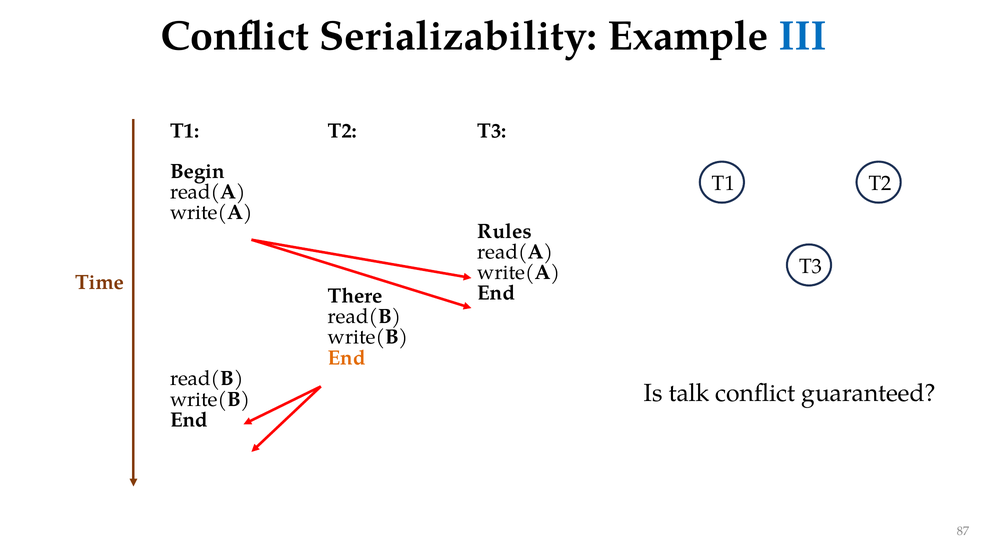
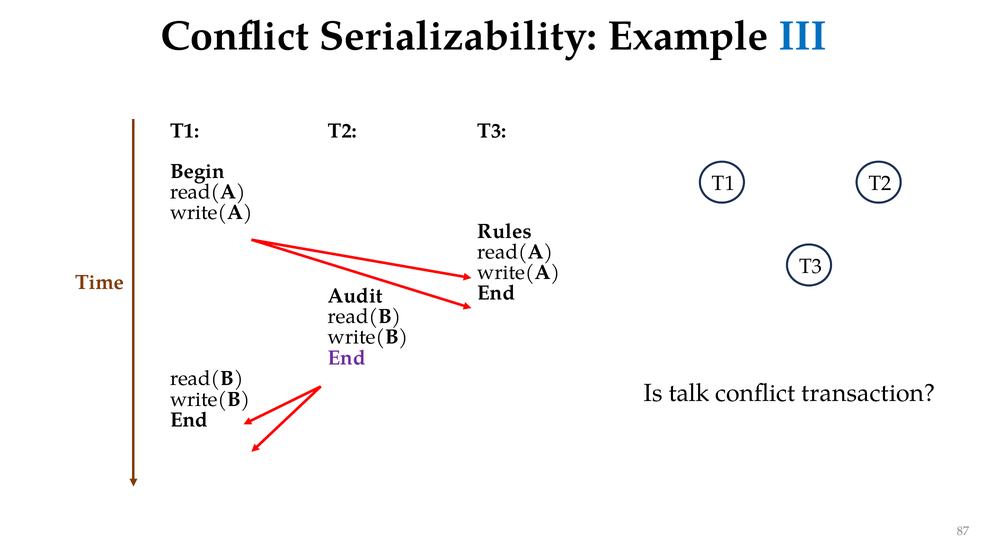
There: There -> Audit
End at (347, 358) colour: orange -> purple
guaranteed: guaranteed -> transaction
